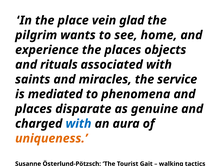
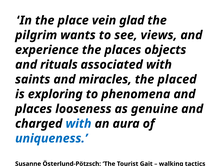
see home: home -> views
service: service -> placed
mediated: mediated -> exploring
disparate: disparate -> looseness
uniqueness colour: orange -> blue
